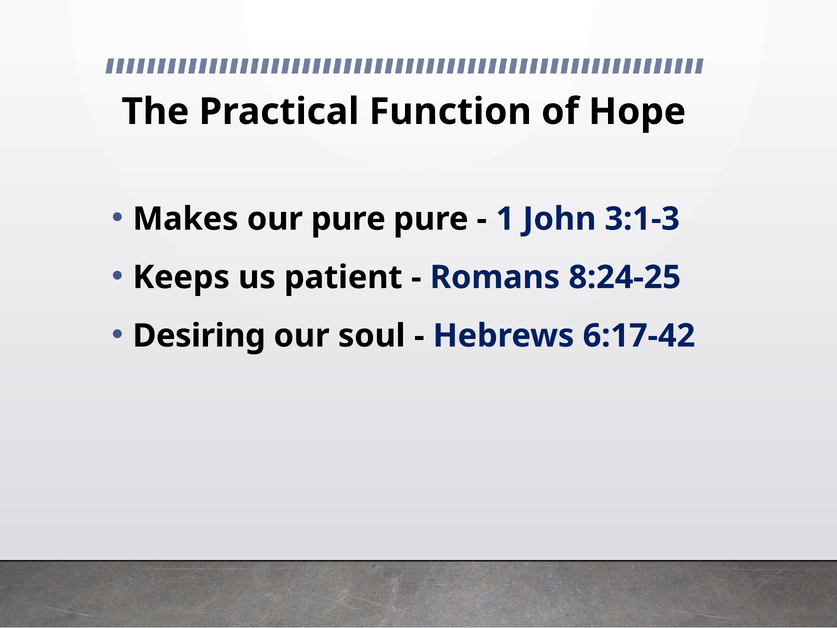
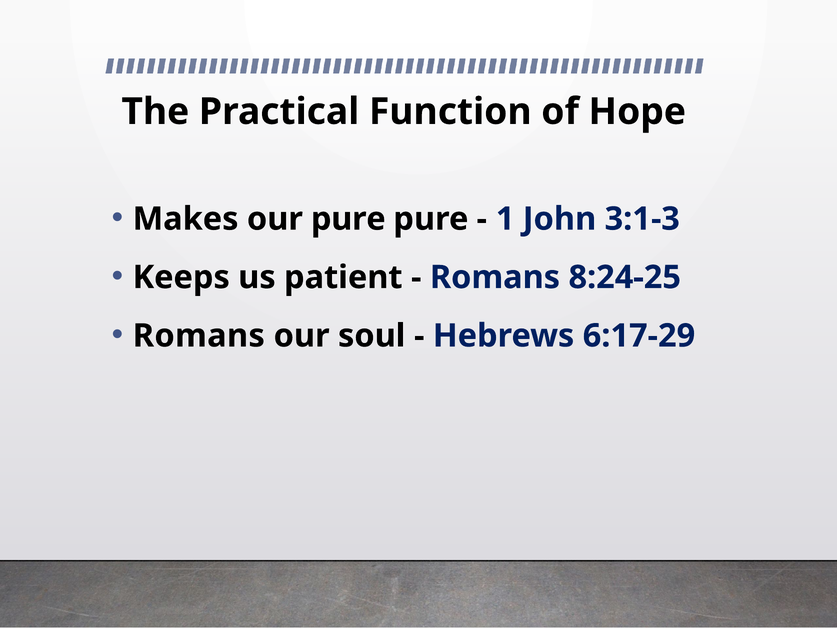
Desiring at (199, 336): Desiring -> Romans
6:17-42: 6:17-42 -> 6:17-29
